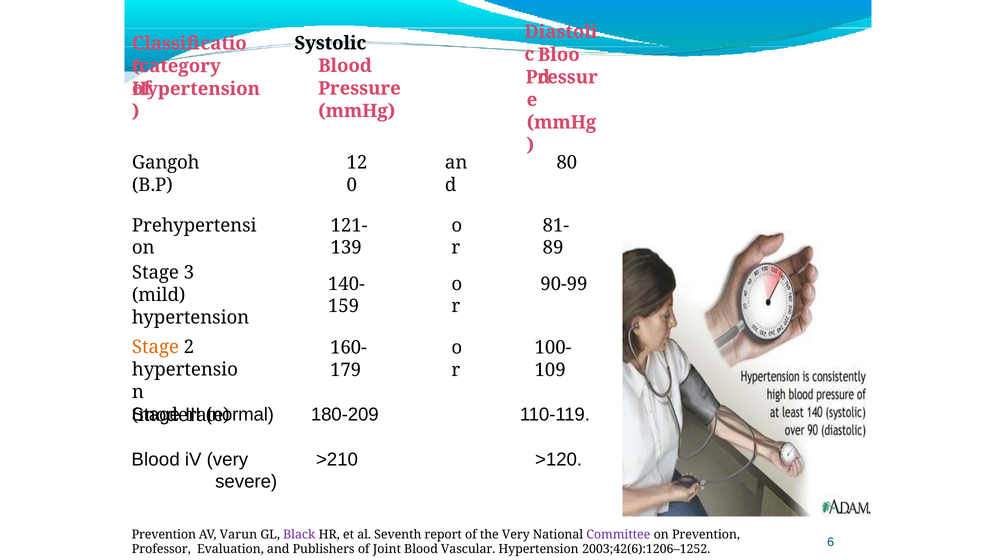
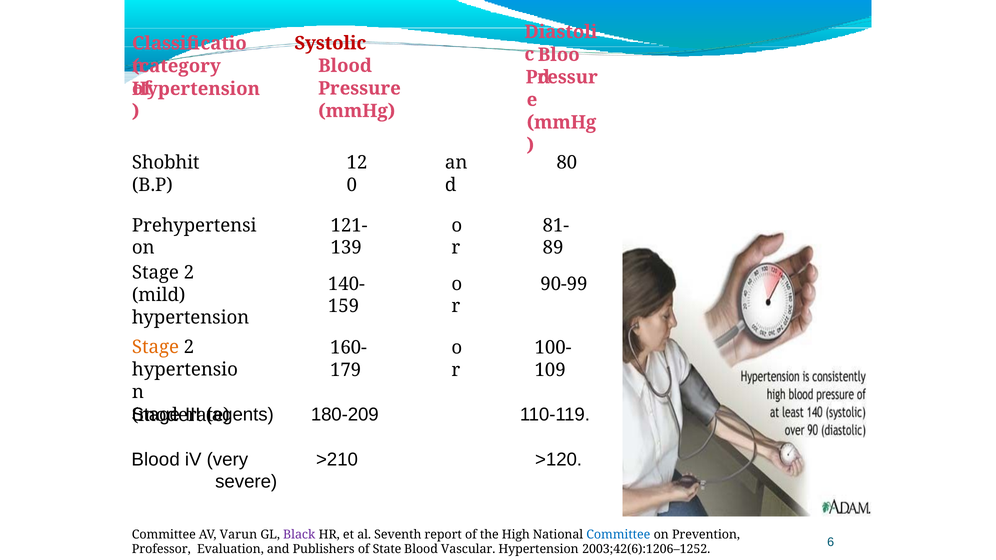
Systolic colour: black -> red
Gangoh: Gangoh -> Shobhit
3 at (189, 273): 3 -> 2
normal: normal -> agents
Prevention at (164, 535): Prevention -> Committee
the Very: Very -> High
Committee at (618, 535) colour: purple -> blue
Joint: Joint -> State
